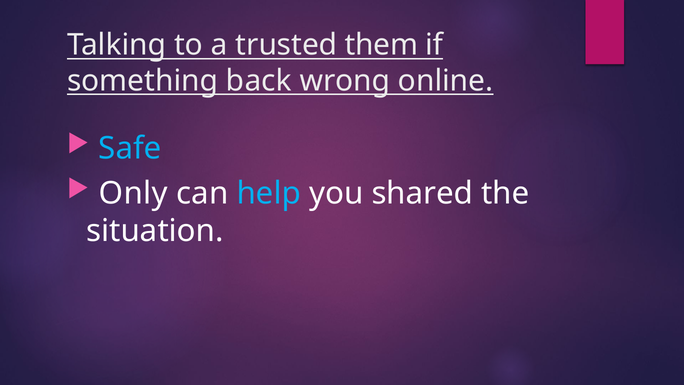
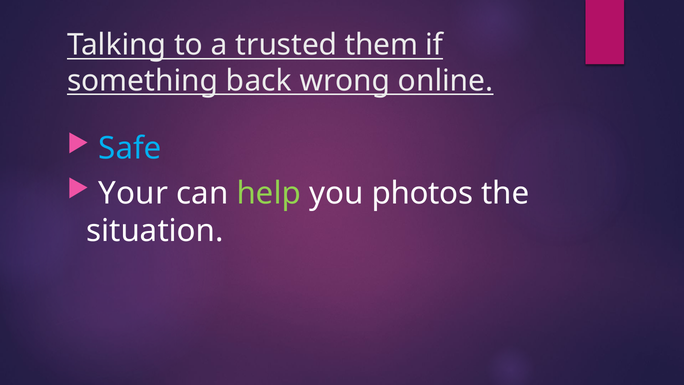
Only: Only -> Your
help colour: light blue -> light green
shared: shared -> photos
